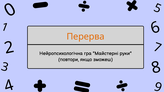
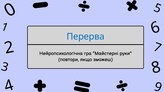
Перерва colour: orange -> blue
